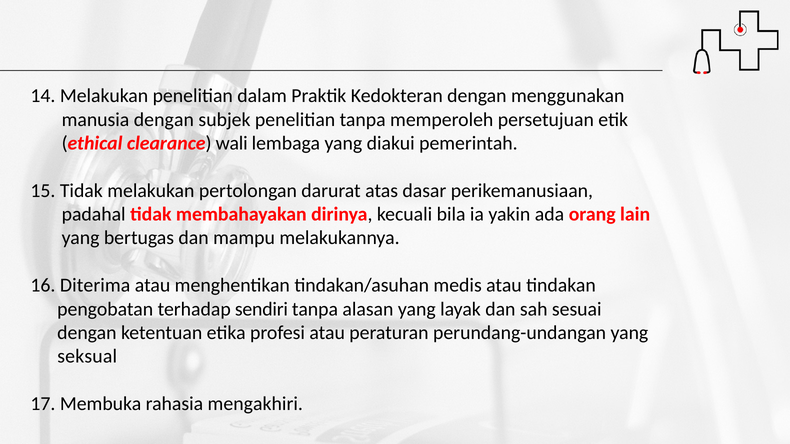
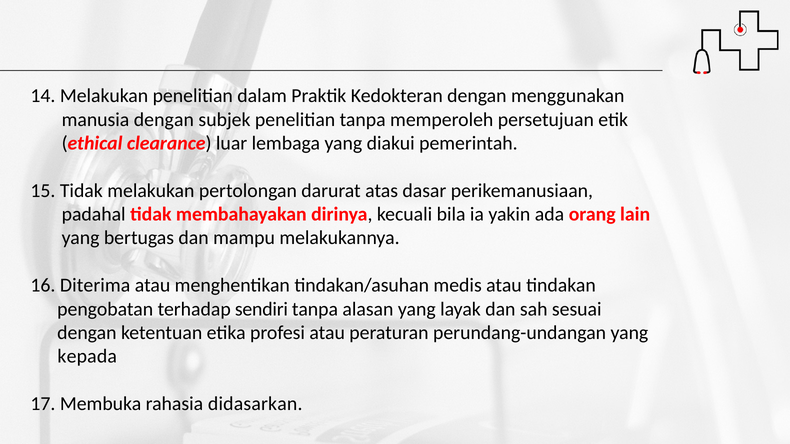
wali: wali -> luar
seksual: seksual -> kepada
mengakhiri: mengakhiri -> didasarkan
